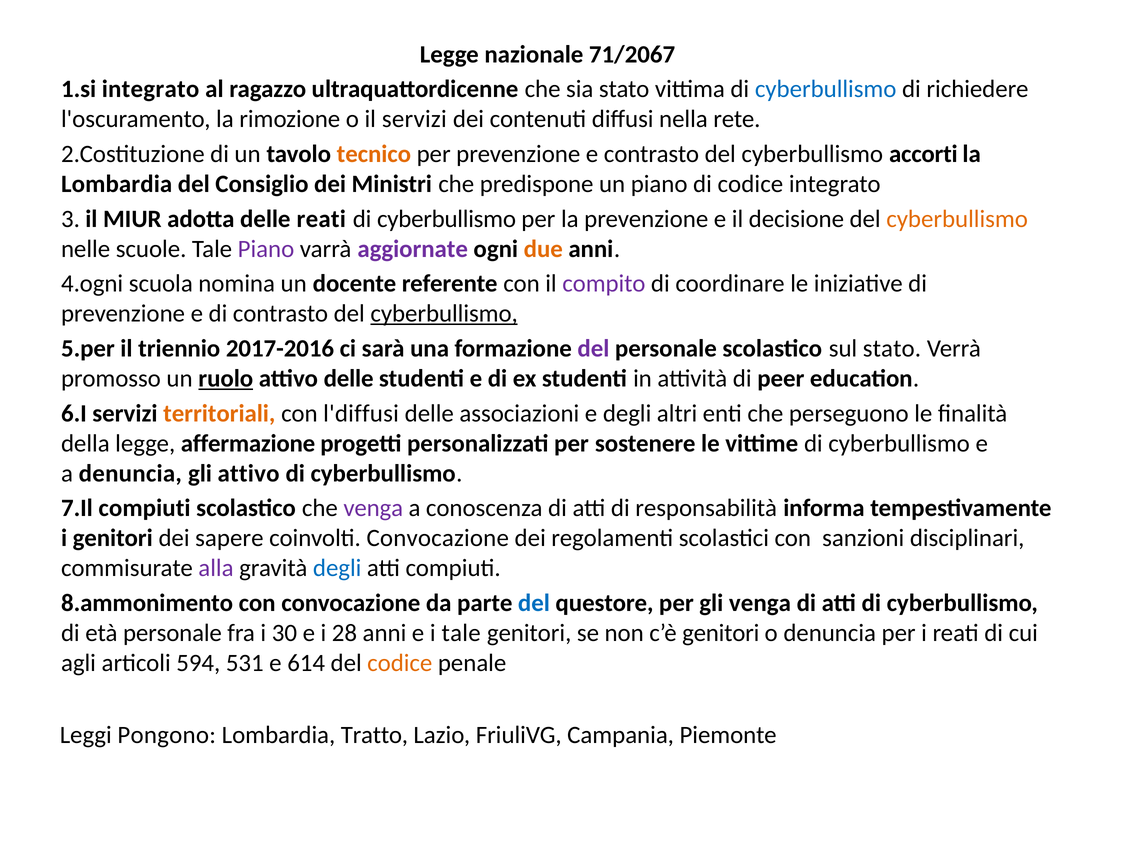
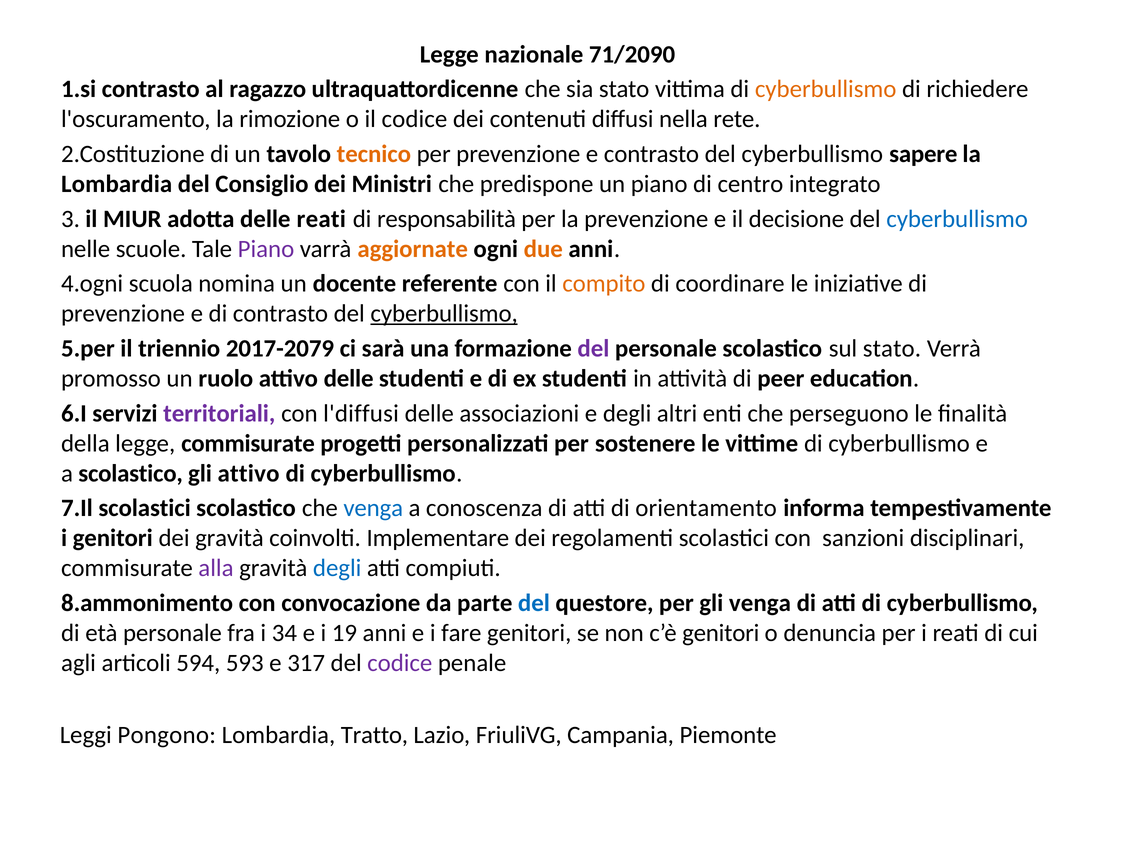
71/2067: 71/2067 -> 71/2090
integrato at (151, 89): integrato -> contrasto
cyberbullismo at (826, 89) colour: blue -> orange
il servizi: servizi -> codice
accorti: accorti -> sapere
di codice: codice -> centro
cyberbullismo at (447, 219): cyberbullismo -> responsabilità
cyberbullismo at (957, 219) colour: orange -> blue
aggiornate colour: purple -> orange
compito colour: purple -> orange
2017-2016: 2017-2016 -> 2017-2079
ruolo underline: present -> none
territoriali colour: orange -> purple
legge affermazione: affermazione -> commisurate
a denuncia: denuncia -> scolastico
compiuti at (145, 508): compiuti -> scolastici
venga at (373, 508) colour: purple -> blue
responsabilità: responsabilità -> orientamento
dei sapere: sapere -> gravità
coinvolti Convocazione: Convocazione -> Implementare
30: 30 -> 34
28: 28 -> 19
i tale: tale -> fare
531: 531 -> 593
614: 614 -> 317
codice at (400, 662) colour: orange -> purple
